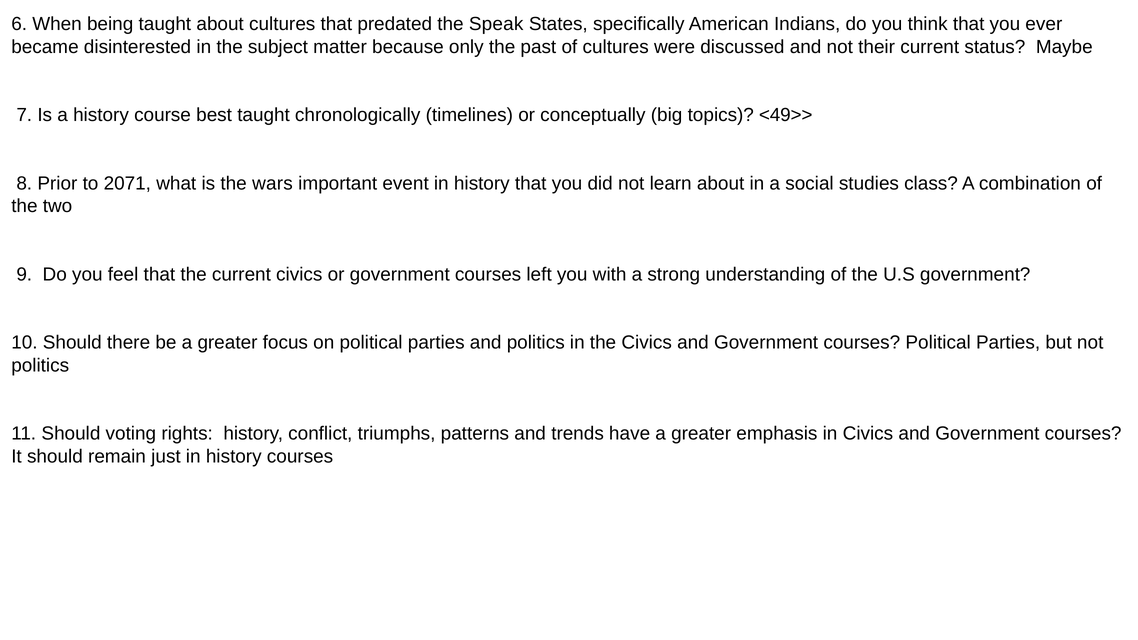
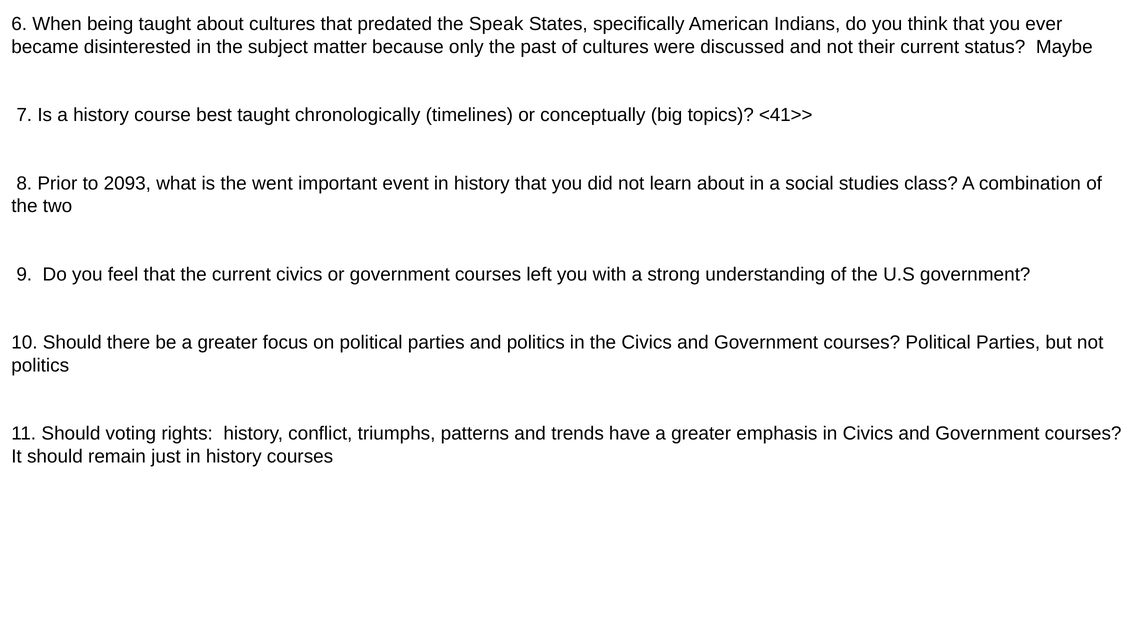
<49>>: <49>> -> <41>>
2071: 2071 -> 2093
wars: wars -> went
